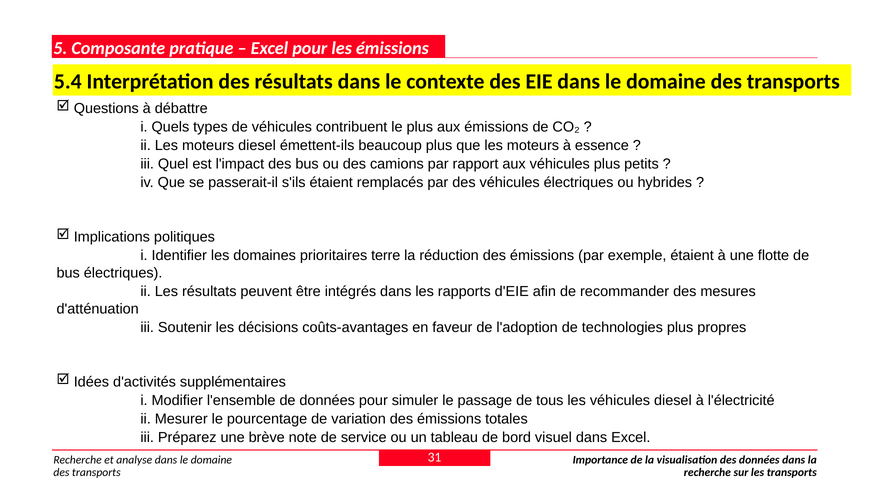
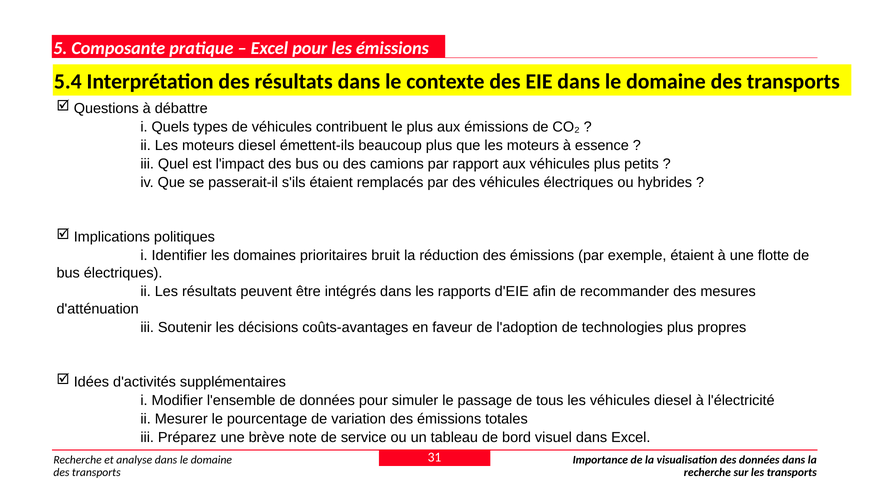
terre: terre -> bruit
